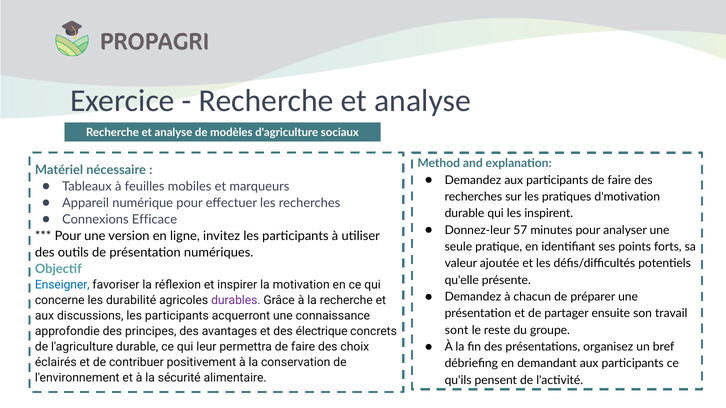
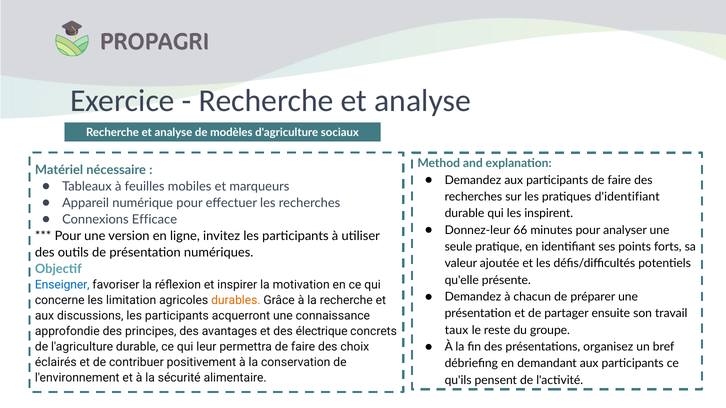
d'motivation: d'motivation -> d'identifiant
57: 57 -> 66
durabilité: durabilité -> limitation
durables colour: purple -> orange
sont: sont -> taux
